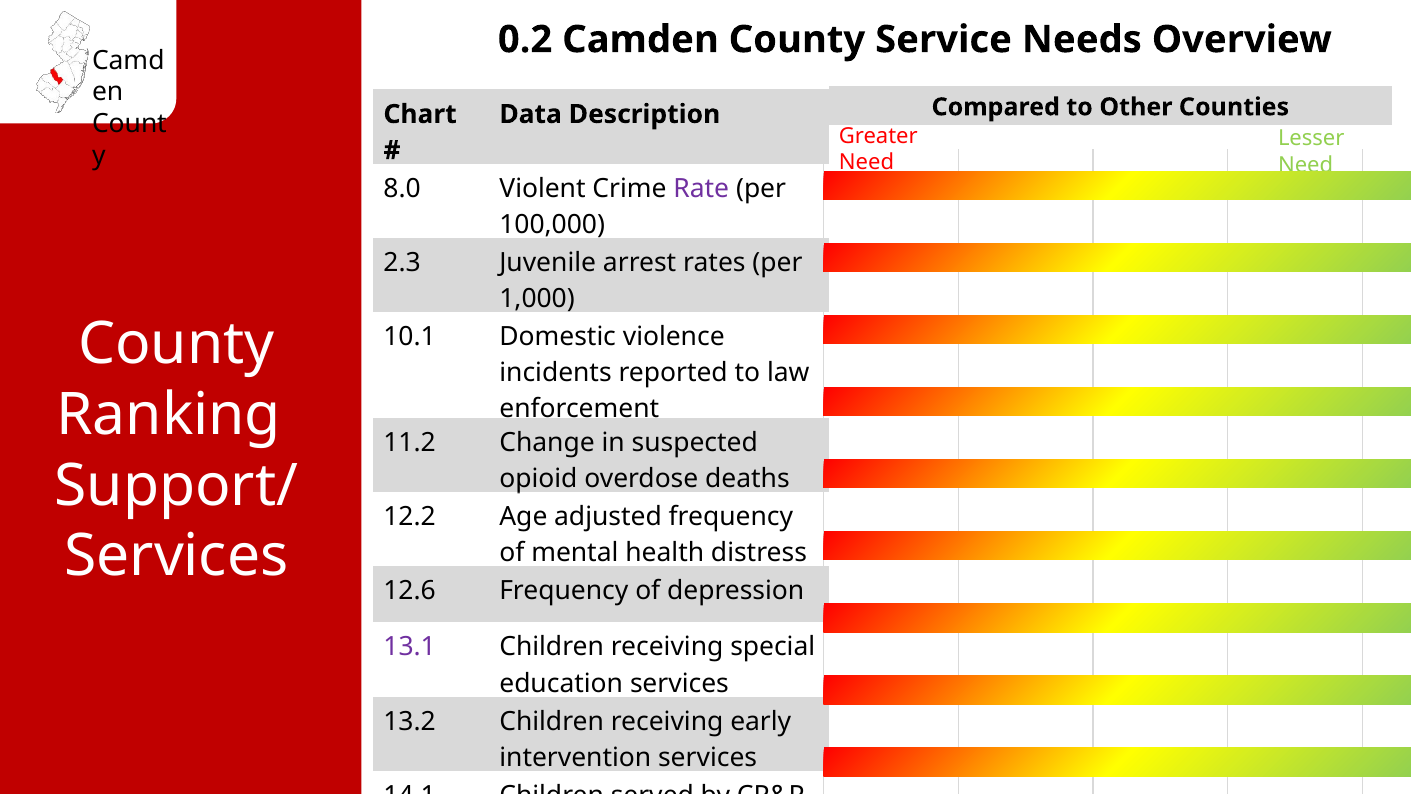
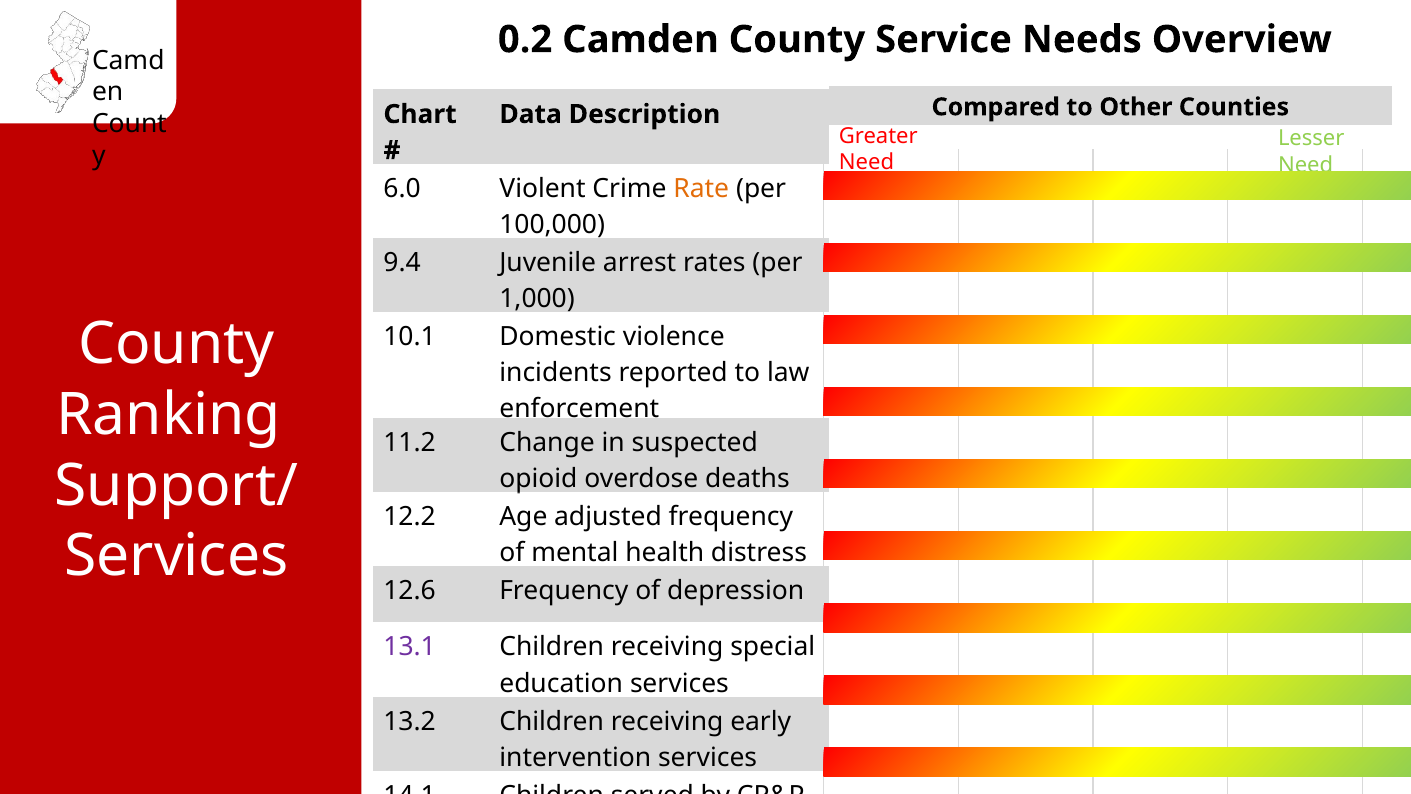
8.0: 8.0 -> 6.0
Rate colour: purple -> orange
2.3: 2.3 -> 9.4
